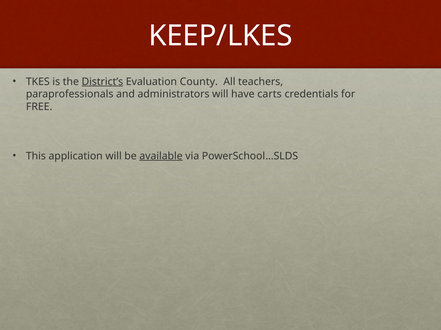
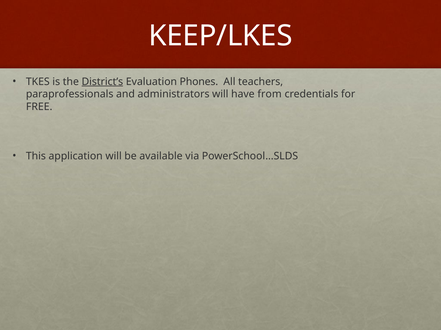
County: County -> Phones
carts: carts -> from
available underline: present -> none
